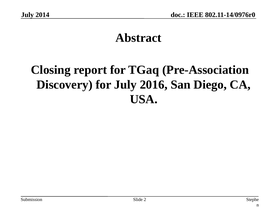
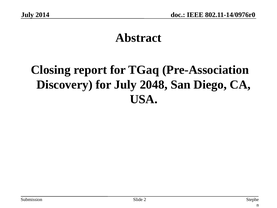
2016: 2016 -> 2048
